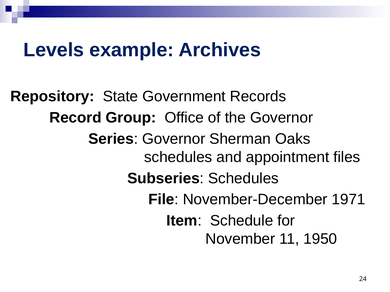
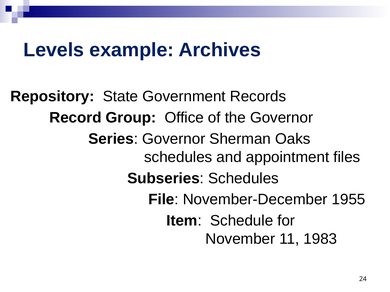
1971: 1971 -> 1955
1950: 1950 -> 1983
